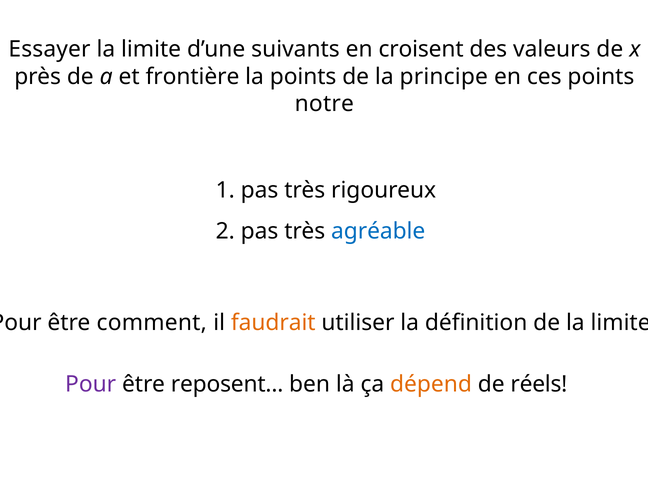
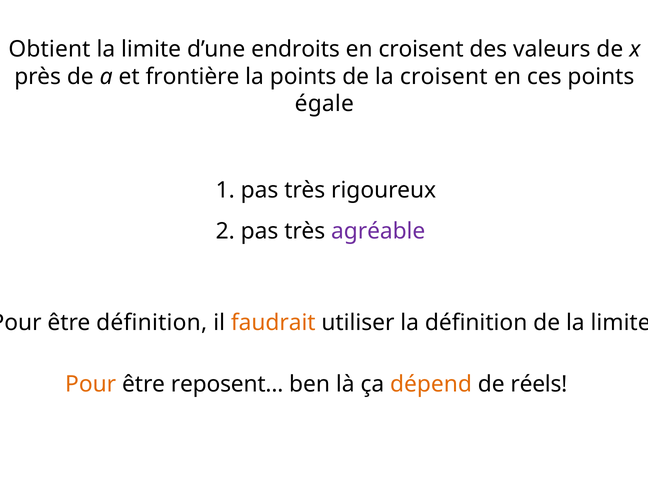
Essayer: Essayer -> Obtient
suivants: suivants -> endroits
la principe: principe -> croisent
notre: notre -> égale
agréable colour: blue -> purple
être comment: comment -> définition
Pour at (91, 384) colour: purple -> orange
